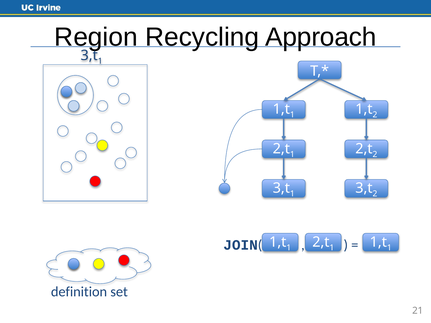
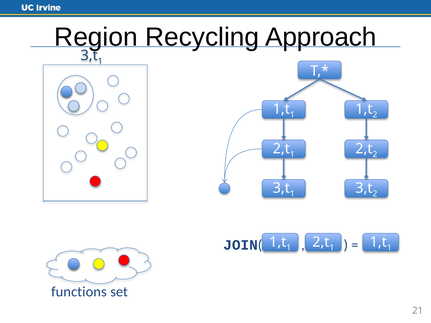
definition: definition -> functions
